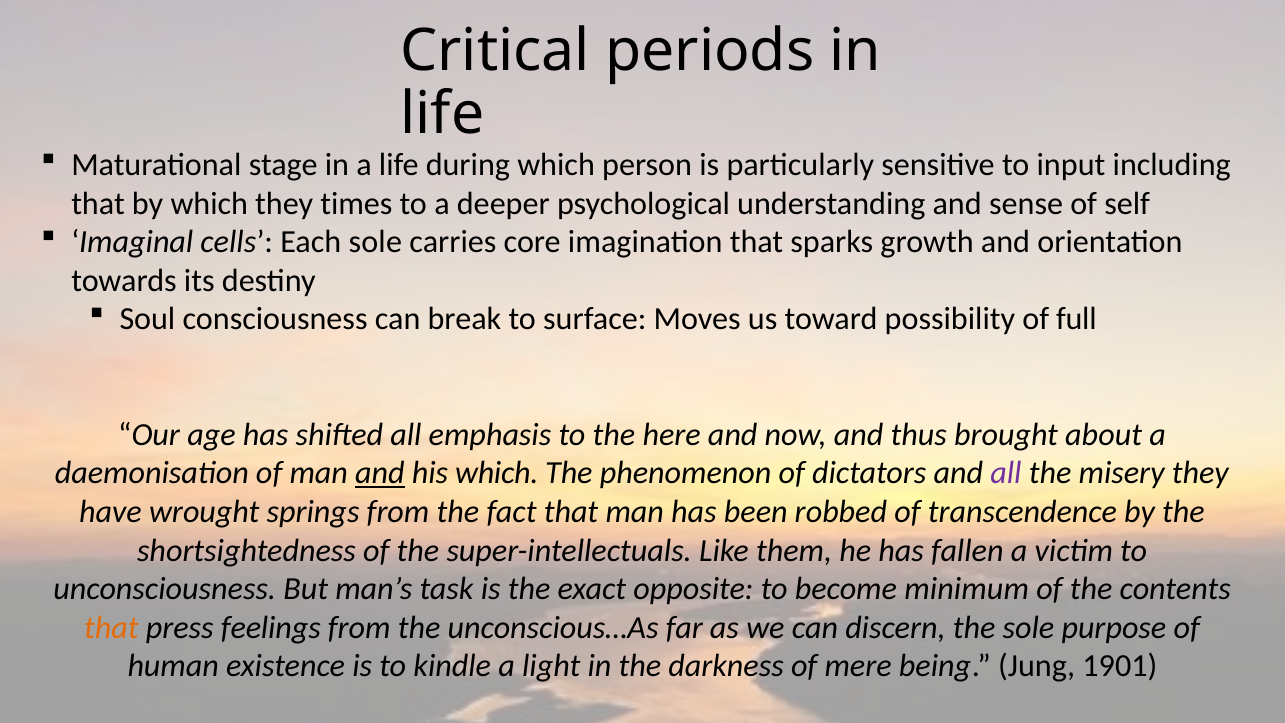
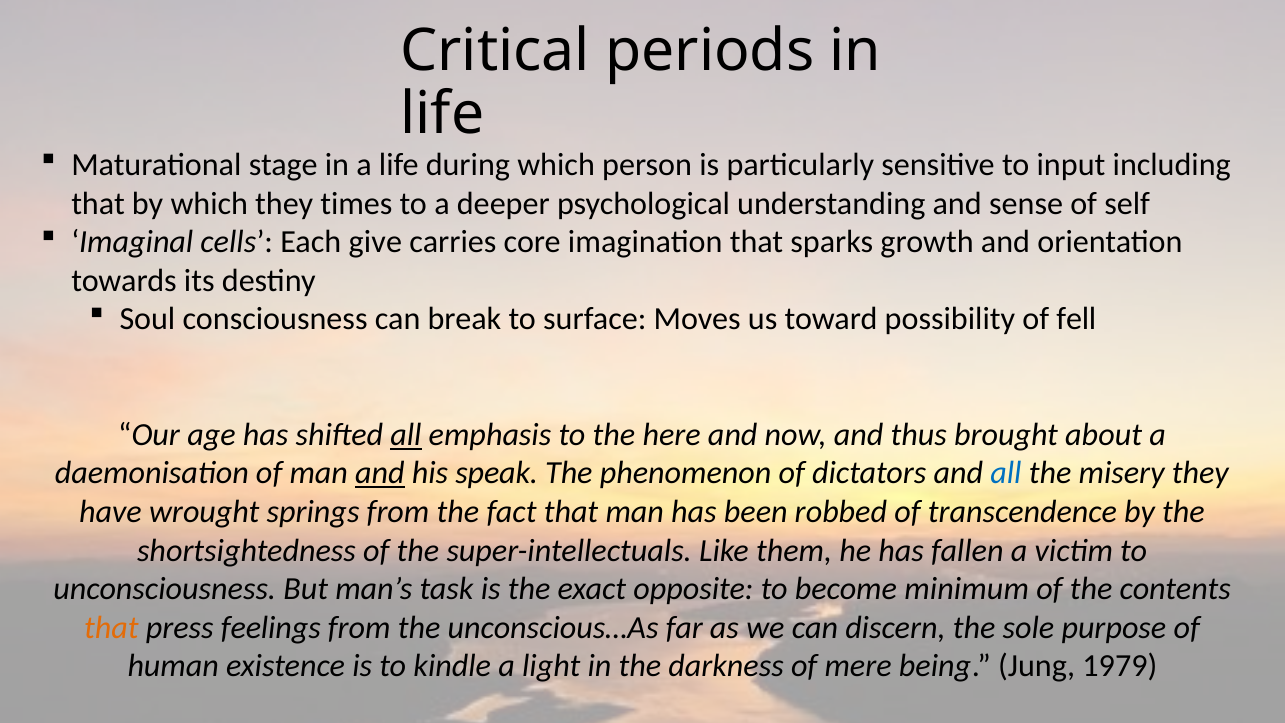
Each sole: sole -> give
full: full -> fell
all at (406, 435) underline: none -> present
his which: which -> speak
all at (1006, 473) colour: purple -> blue
1901: 1901 -> 1979
